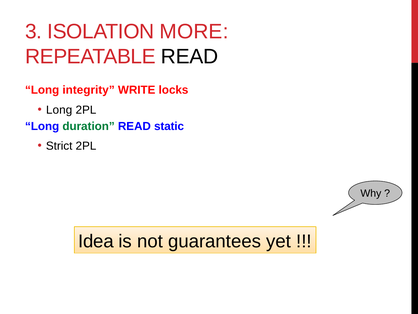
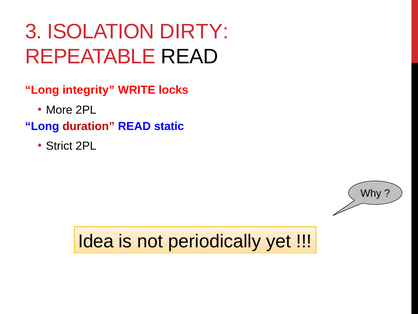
MORE: MORE -> DIRTY
Long at (59, 110): Long -> More
duration colour: green -> red
guarantees: guarantees -> periodically
